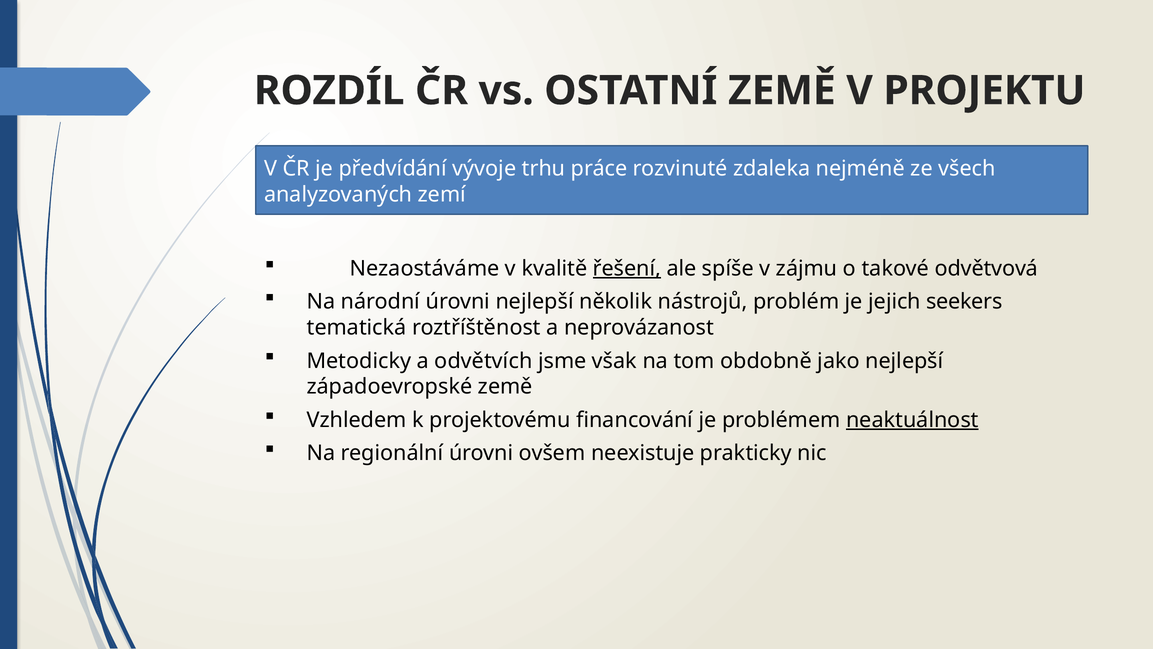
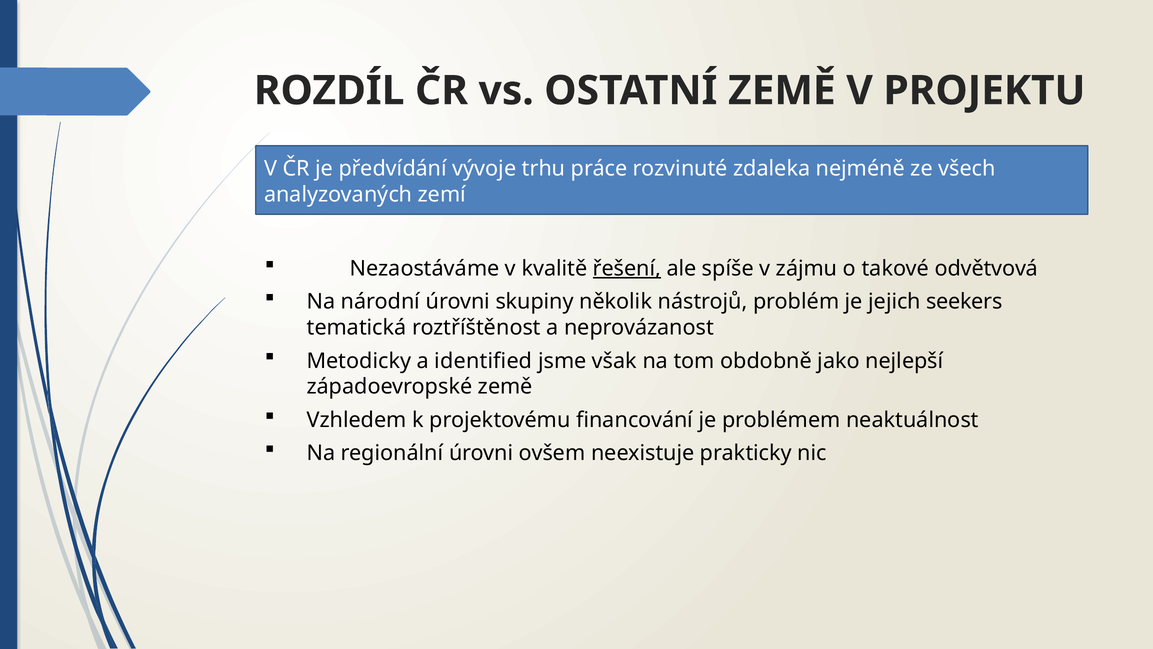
úrovni nejlepší: nejlepší -> skupiny
odvětvích: odvětvích -> identified
neaktuálnost underline: present -> none
